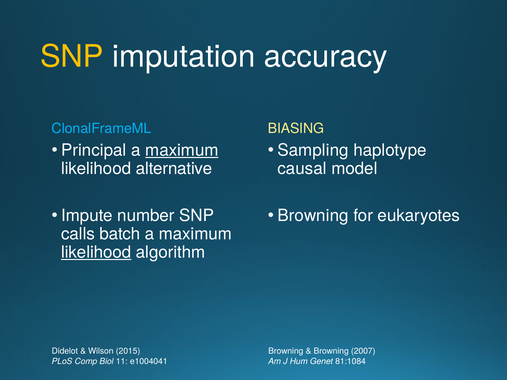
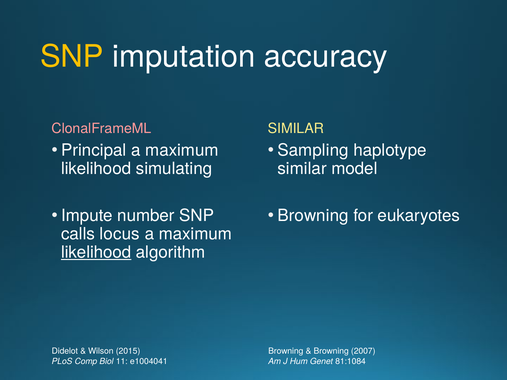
ClonalFrameML colour: light blue -> pink
BIASING at (296, 129): BIASING -> SIMILAR
maximum at (182, 150) underline: present -> none
alternative: alternative -> simulating
causal at (302, 169): causal -> similar
batch: batch -> locus
